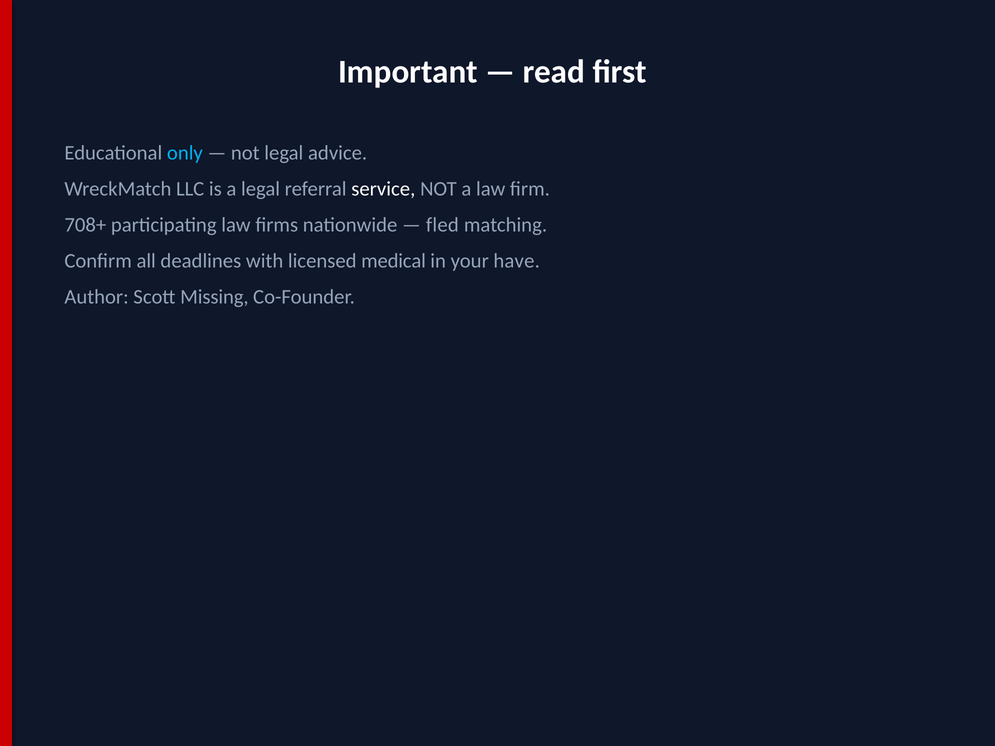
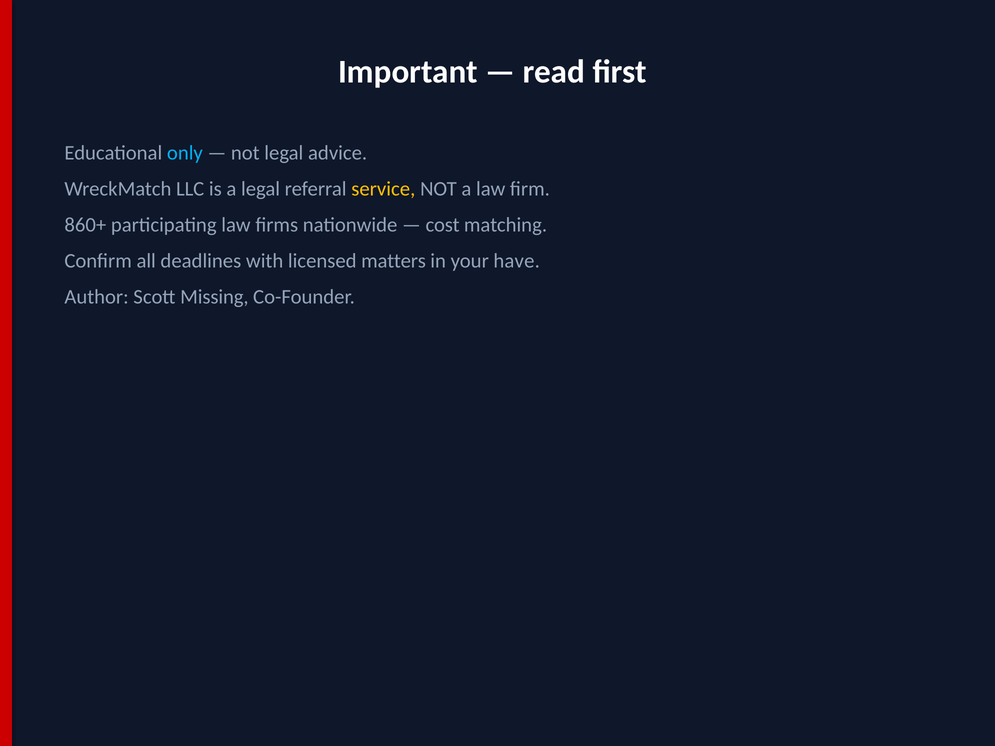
service colour: white -> yellow
708+: 708+ -> 860+
fled: fled -> cost
medical: medical -> matters
